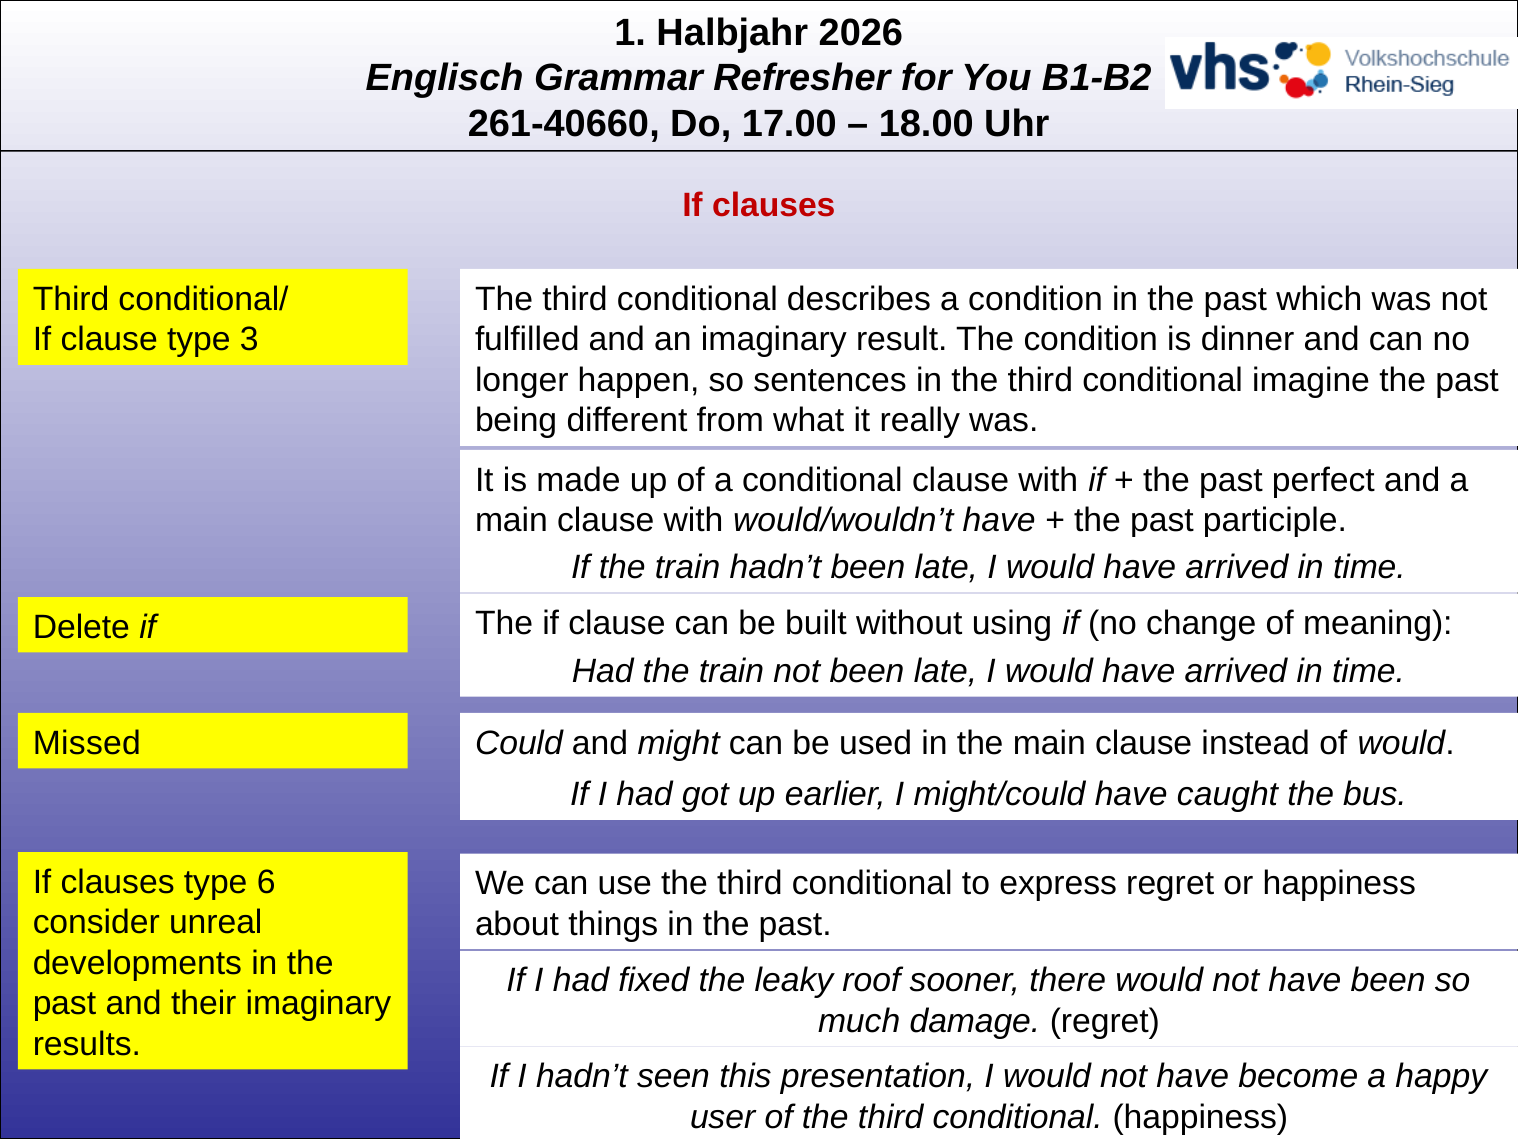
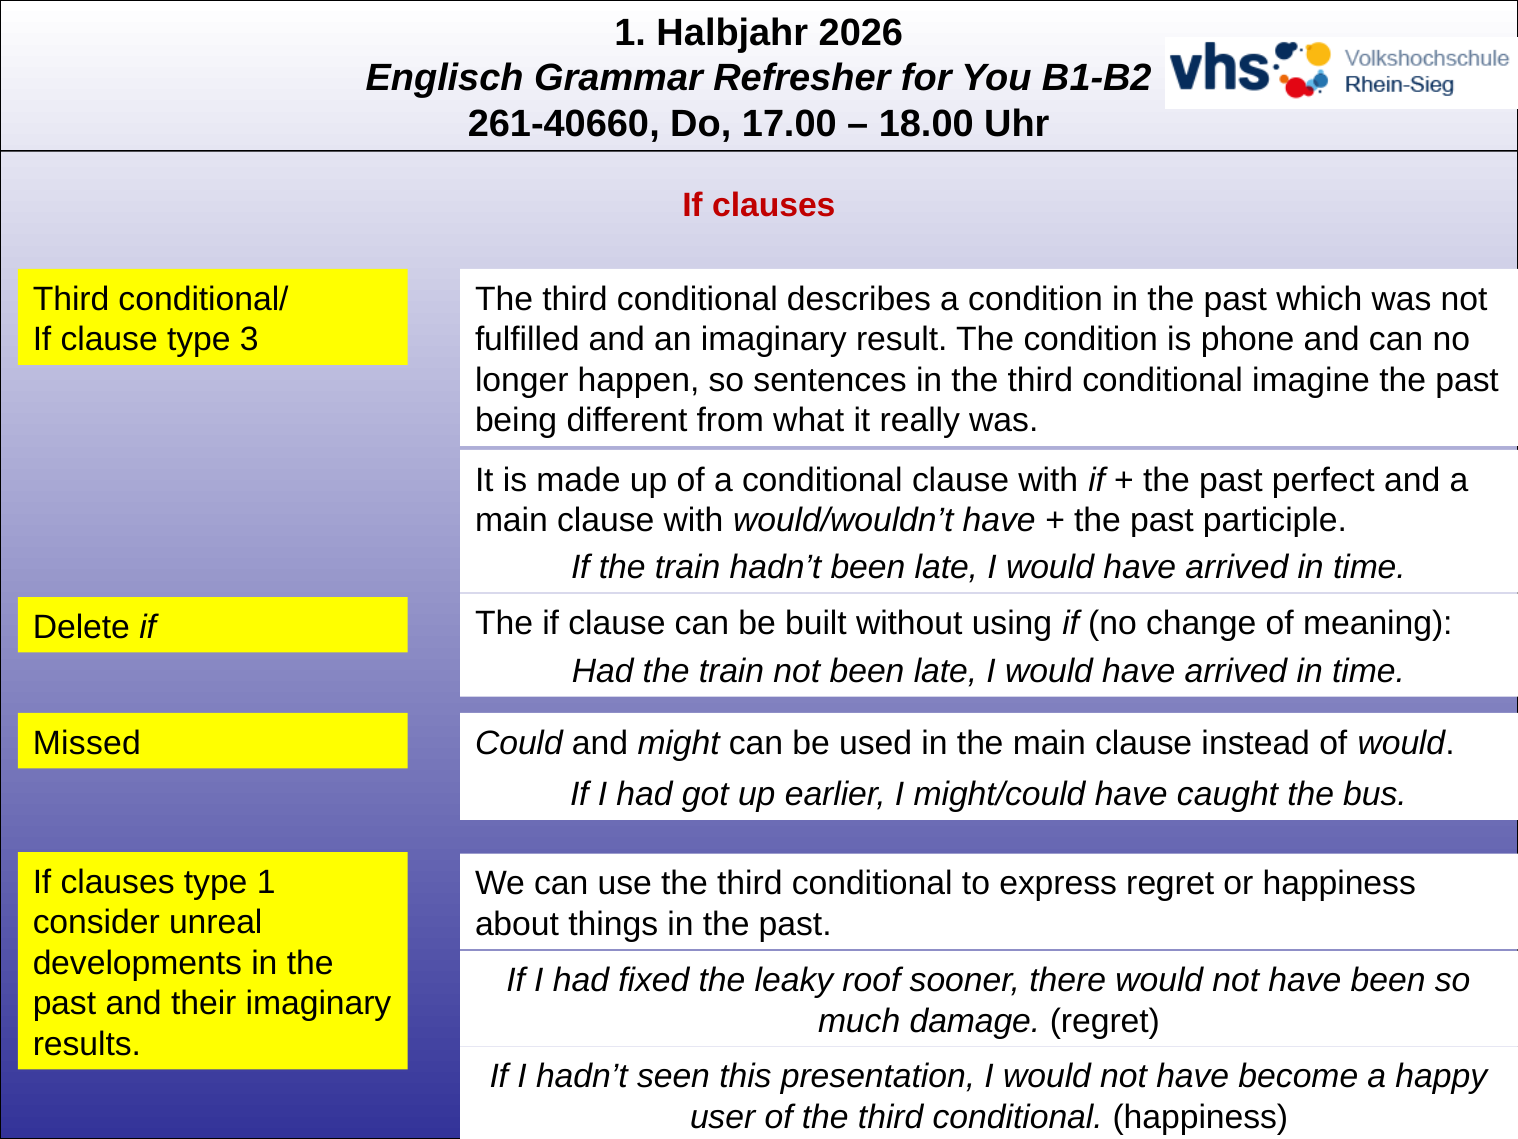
dinner: dinner -> phone
type 6: 6 -> 1
